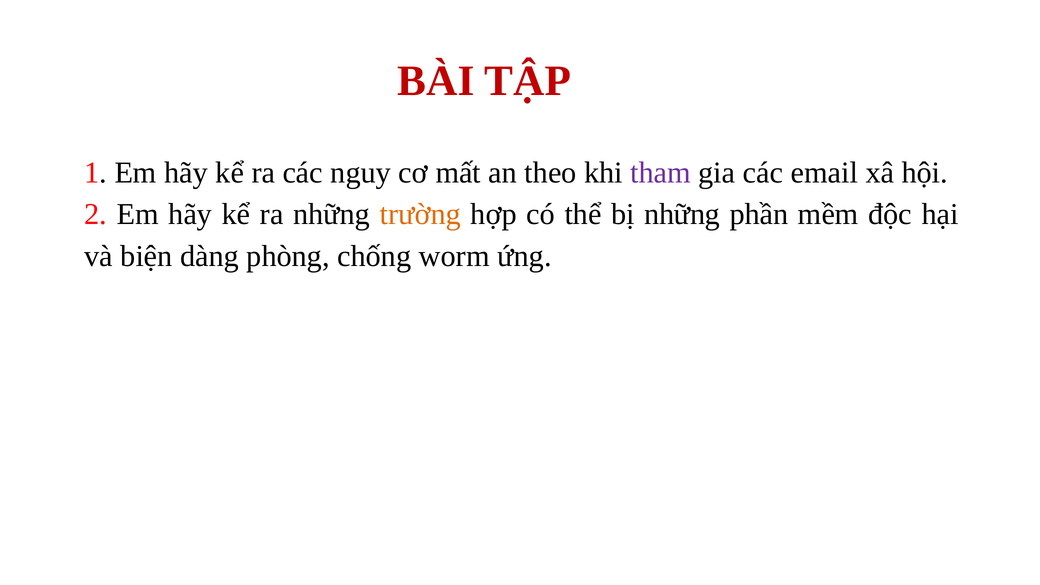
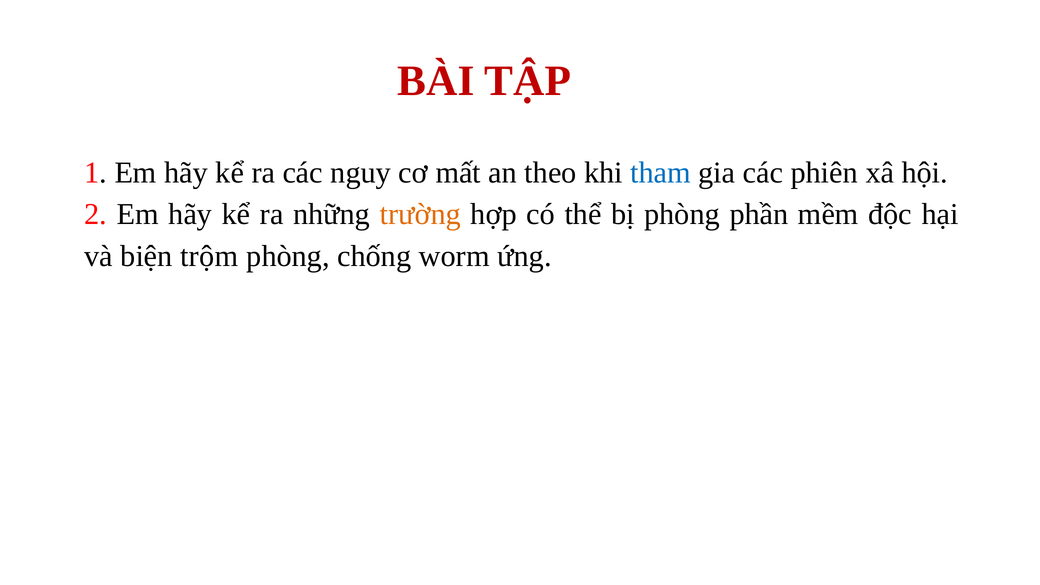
tham colour: purple -> blue
email: email -> phiên
bị những: những -> phòng
dàng: dàng -> trộm
